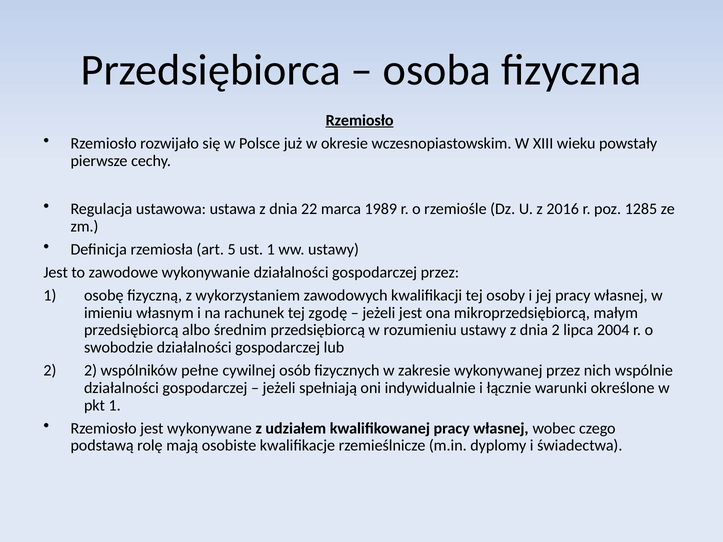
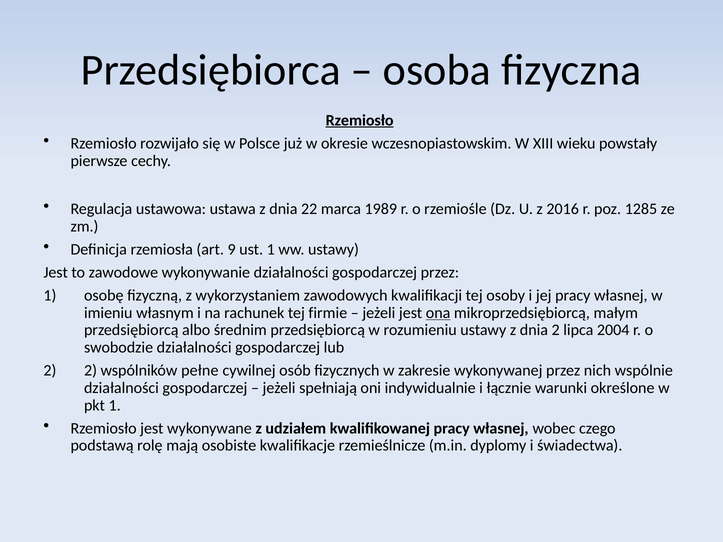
5: 5 -> 9
zgodę: zgodę -> firmie
ona underline: none -> present
